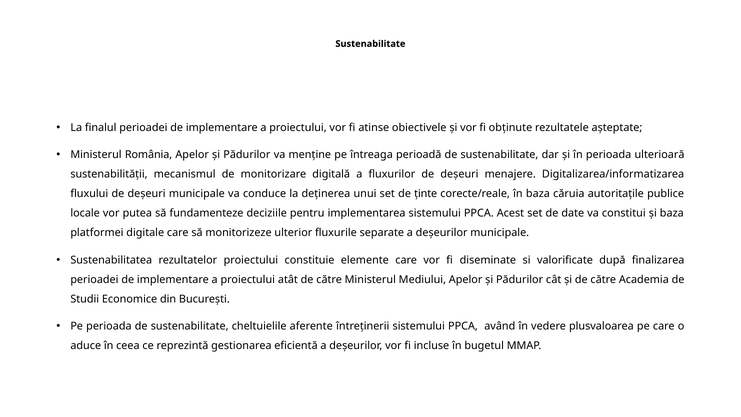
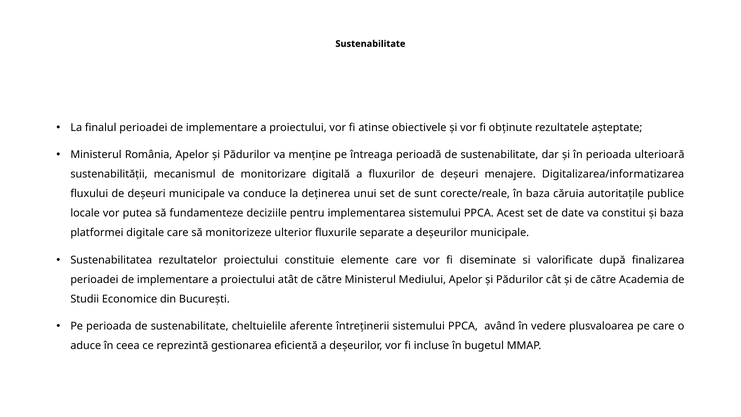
ținte: ținte -> sunt
